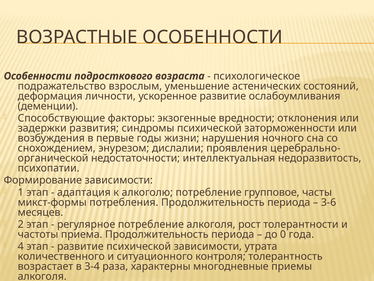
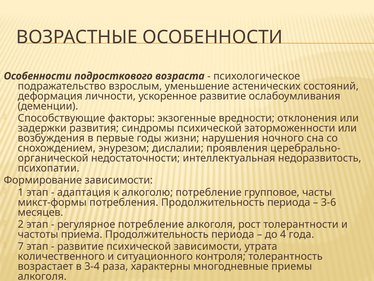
0: 0 -> 4
4: 4 -> 7
